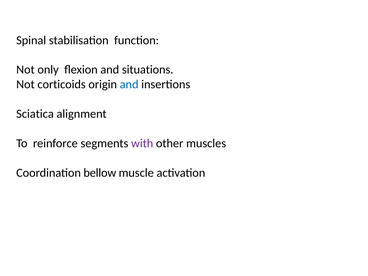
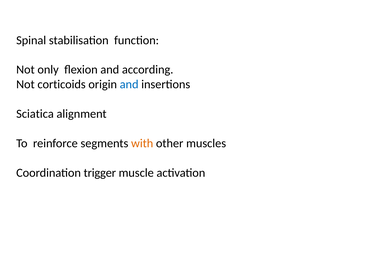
situations: situations -> according
with colour: purple -> orange
bellow: bellow -> trigger
